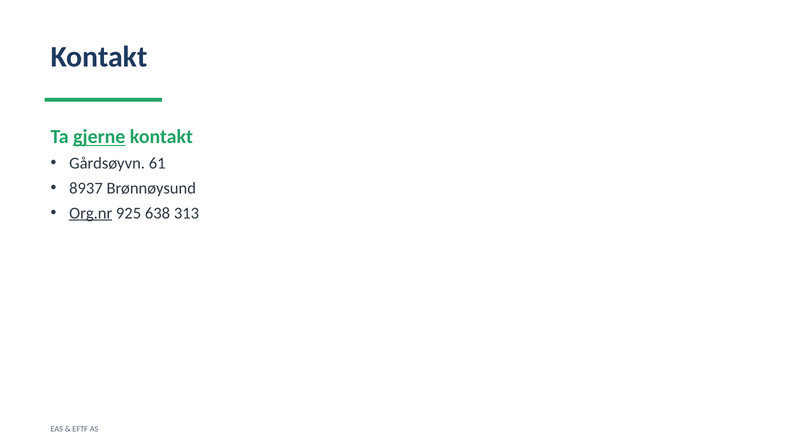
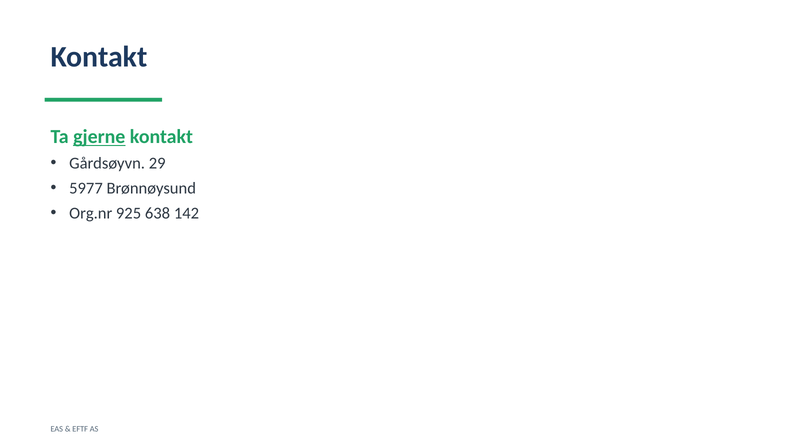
61: 61 -> 29
8937: 8937 -> 5977
Org.nr underline: present -> none
313: 313 -> 142
